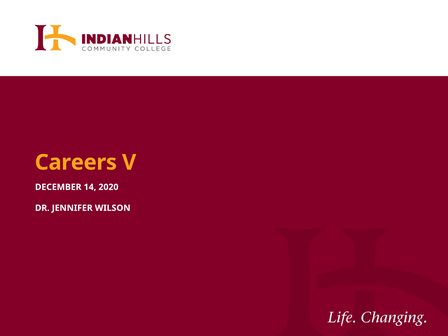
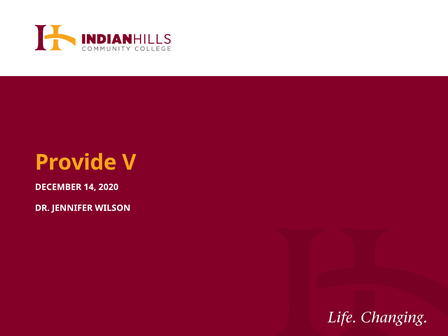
Careers: Careers -> Provide
